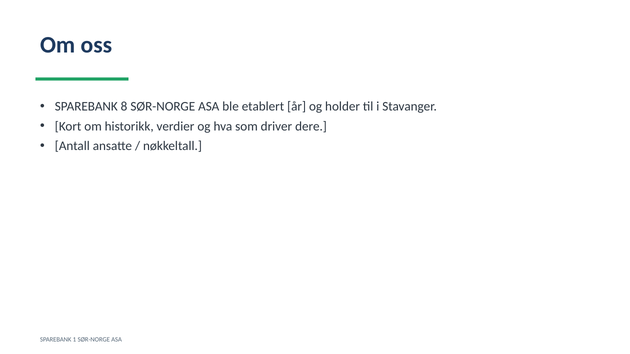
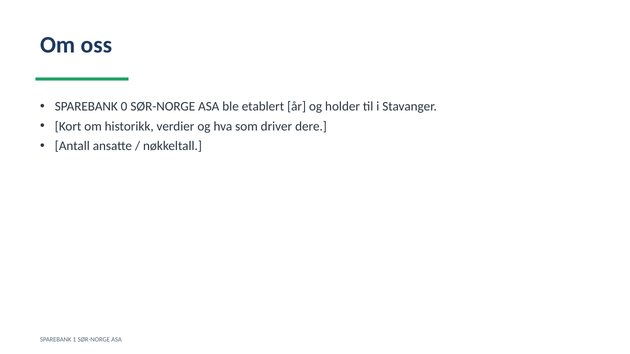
8: 8 -> 0
